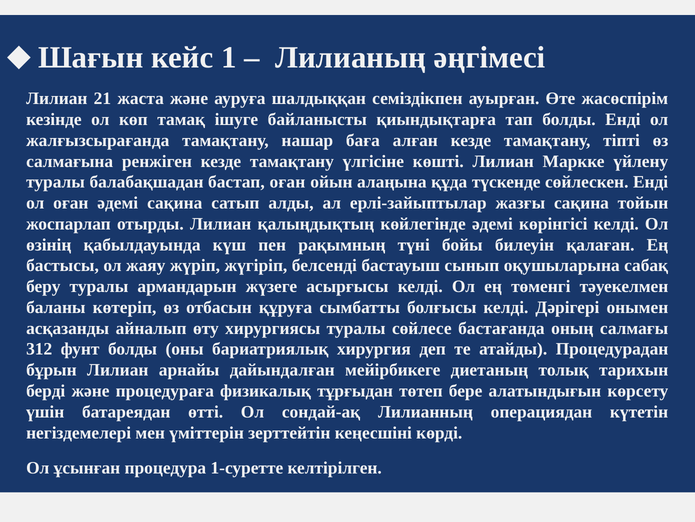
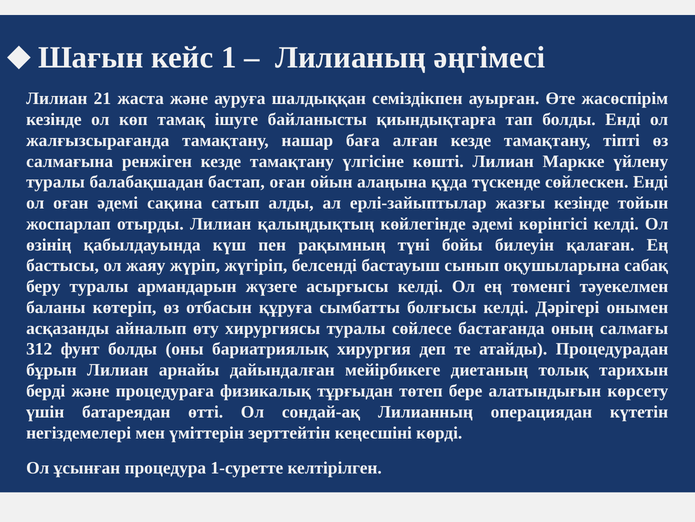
жазғы сақина: сақина -> кезінде
